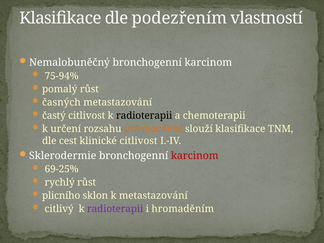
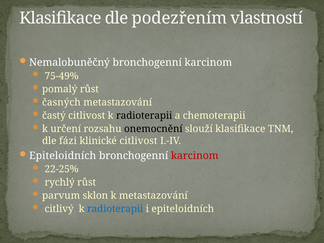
75-94%: 75-94% -> 75-49%
onemocnění colour: orange -> black
cest: cest -> fázi
Sklerodermie at (63, 156): Sklerodermie -> Epiteloidních
69-25%: 69-25% -> 22-25%
plicního: plicního -> parvum
radioterapii at (115, 209) colour: purple -> blue
i hromaděním: hromaděním -> epiteloidních
